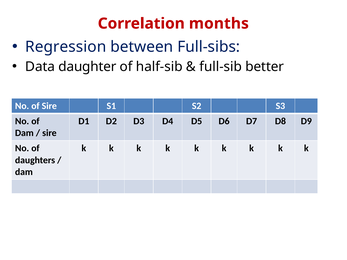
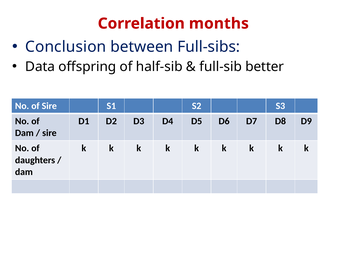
Regression: Regression -> Conclusion
daughter: daughter -> offspring
